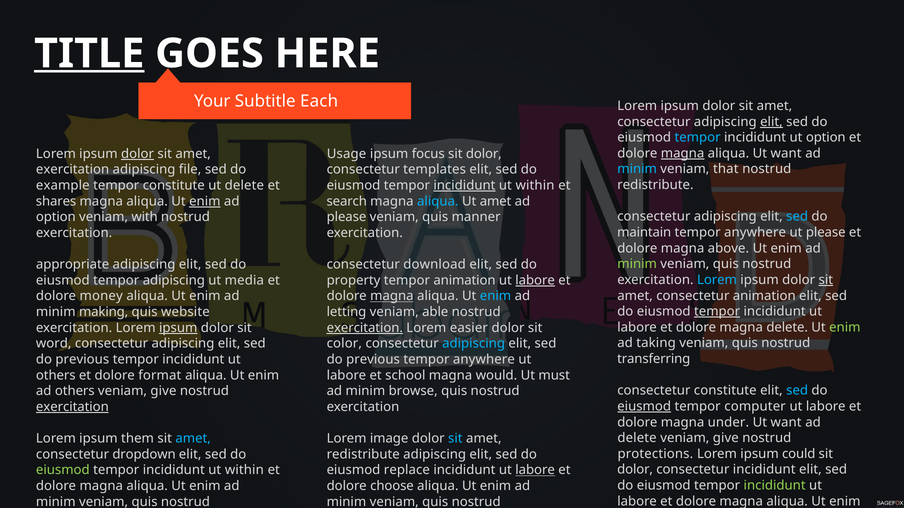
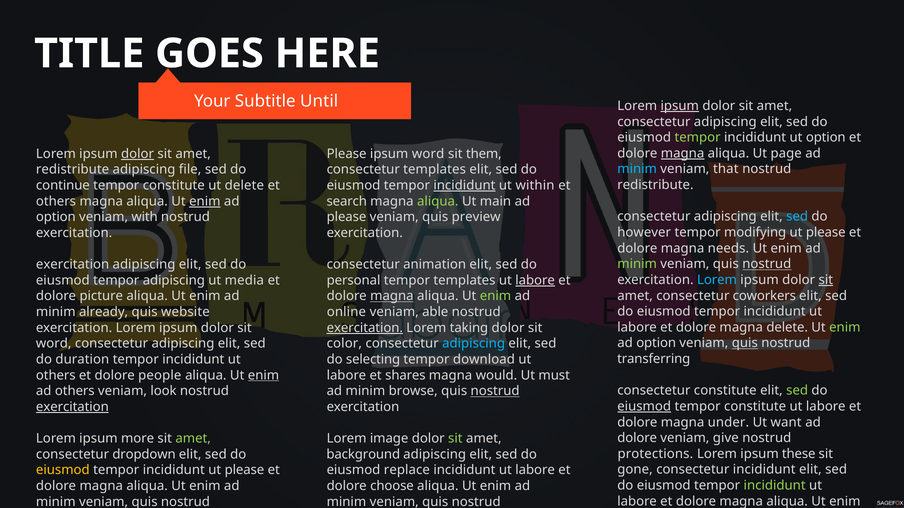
TITLE underline: present -> none
Each: Each -> Until
ipsum at (680, 106) underline: none -> present
elit at (771, 122) underline: present -> none
tempor at (698, 138) colour: light blue -> light green
aliqua Ut want: want -> page
Usage at (347, 154): Usage -> Please
ipsum focus: focus -> word
dolor at (484, 154): dolor -> them
exercitation at (73, 170): exercitation -> redistribute
example: example -> continue
shares at (56, 201): shares -> others
aliqua at (438, 201) colour: light blue -> light green
Ut amet: amet -> main
manner: manner -> preview
maintain: maintain -> however
anywhere at (755, 233): anywhere -> modifying
above: above -> needs
nostrud at (767, 264) underline: none -> present
appropriate at (73, 265): appropriate -> exercitation
download: download -> animation
property: property -> personal
tempor animation: animation -> templates
consectetur animation: animation -> coworkers
money: money -> picture
enim at (496, 296) colour: light blue -> light green
tempor at (717, 312) underline: present -> none
making: making -> already
letting: letting -> online
ipsum at (178, 328) underline: present -> none
easier: easier -> taking
taking at (656, 343): taking -> option
quis at (745, 343) underline: none -> present
previous at (82, 360): previous -> duration
previous at (373, 360): previous -> selecting
anywhere at (484, 360): anywhere -> download
format: format -> people
enim at (264, 376) underline: none -> present
school: school -> shares
sed at (797, 391) colour: light blue -> light green
give at (163, 391): give -> look
nostrud at (495, 391) underline: none -> present
computer at (755, 407): computer -> constitute
delete at (637, 438): delete -> dolore
them: them -> more
amet at (193, 439) colour: light blue -> light green
sit at (455, 439) colour: light blue -> light green
could: could -> these
redistribute at (363, 455): redistribute -> background
dolor at (635, 470): dolor -> gone
eiusmod at (63, 471) colour: light green -> yellow
within at (244, 471): within -> please
labore at (535, 471) underline: present -> none
